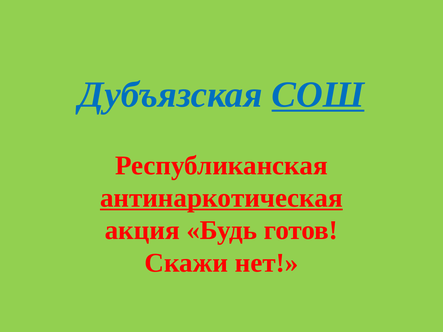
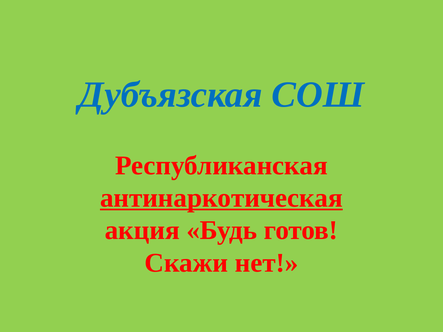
СОШ underline: present -> none
